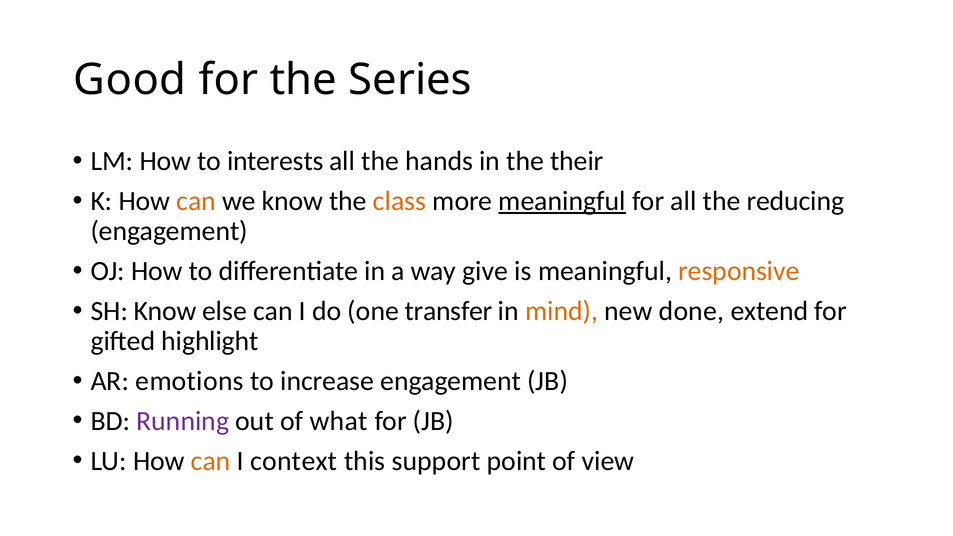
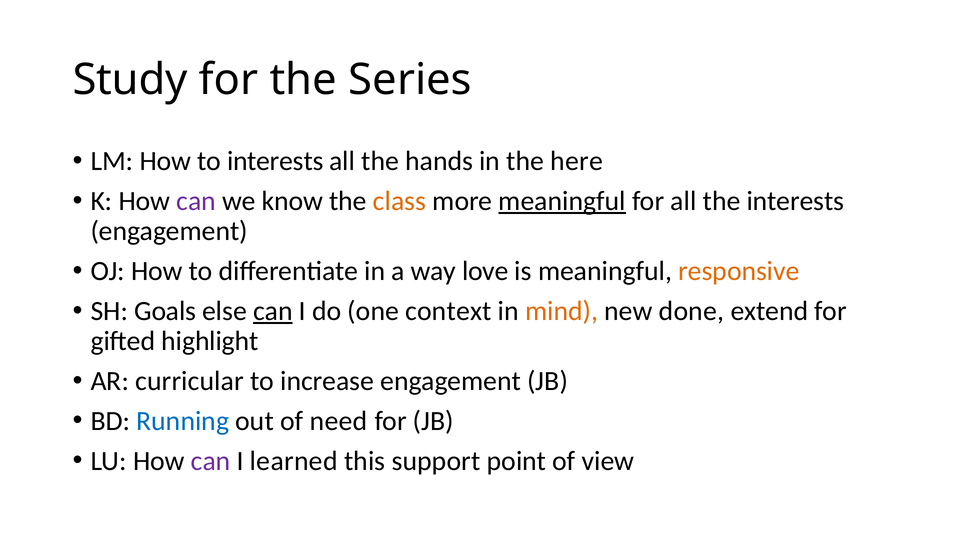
Good: Good -> Study
their: their -> here
can at (196, 201) colour: orange -> purple
the reducing: reducing -> interests
give: give -> love
SH Know: Know -> Goals
can at (273, 311) underline: none -> present
transfer: transfer -> context
emotions: emotions -> curricular
Running colour: purple -> blue
what: what -> need
can at (211, 461) colour: orange -> purple
context: context -> learned
